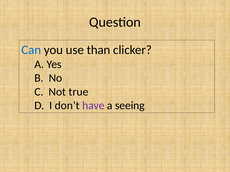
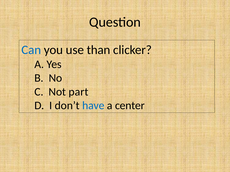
true: true -> part
have colour: purple -> blue
seeing: seeing -> center
